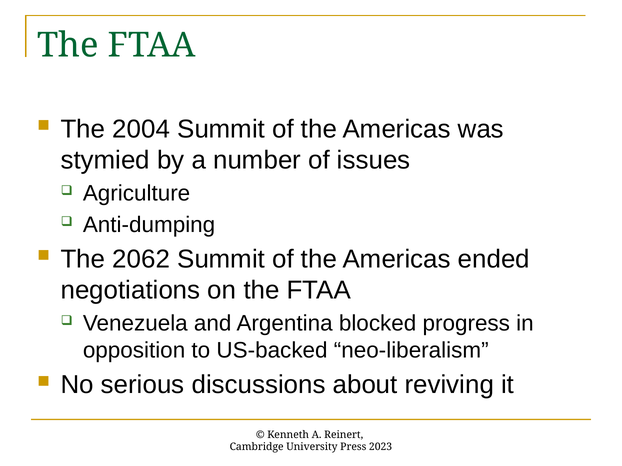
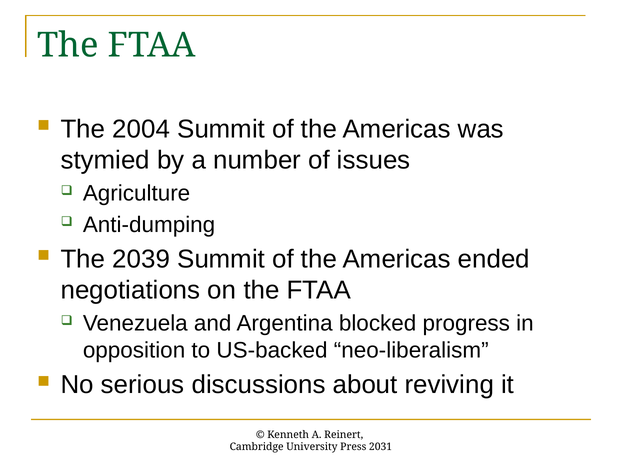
2062: 2062 -> 2039
2023: 2023 -> 2031
